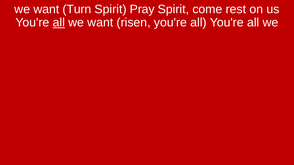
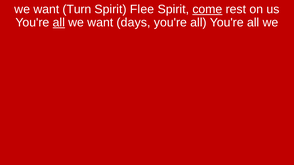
Pray: Pray -> Flee
come underline: none -> present
risen: risen -> days
